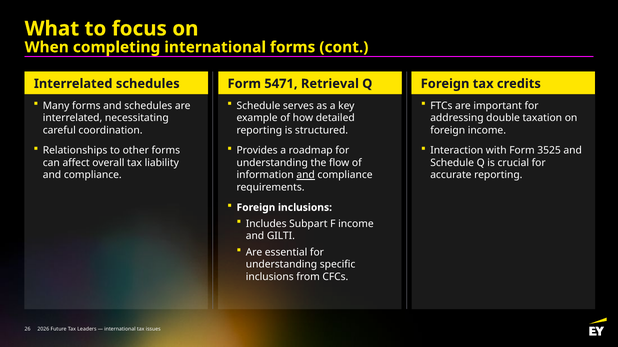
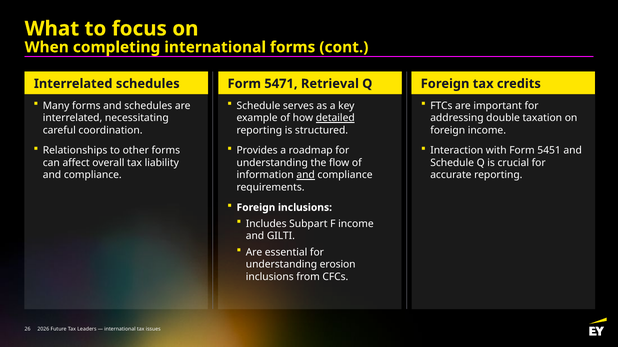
detailed underline: none -> present
3525: 3525 -> 5451
specific: specific -> erosion
